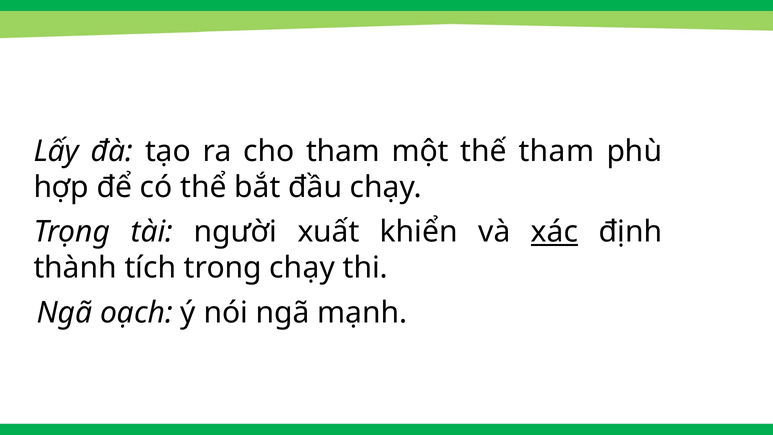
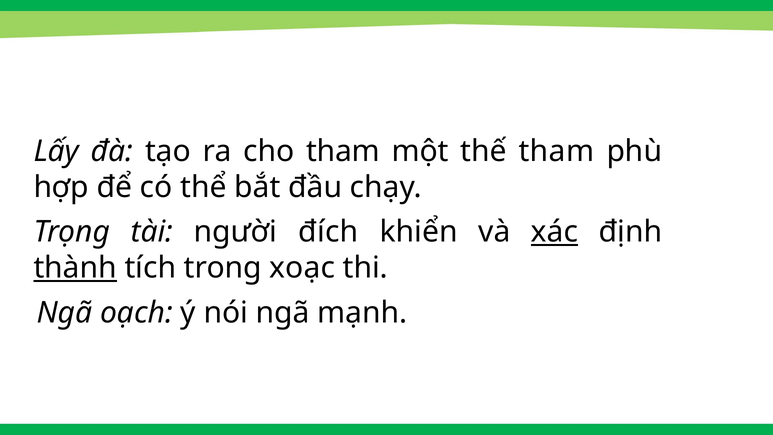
xuất: xuất -> đích
thành underline: none -> present
trong chạy: chạy -> xoạc
